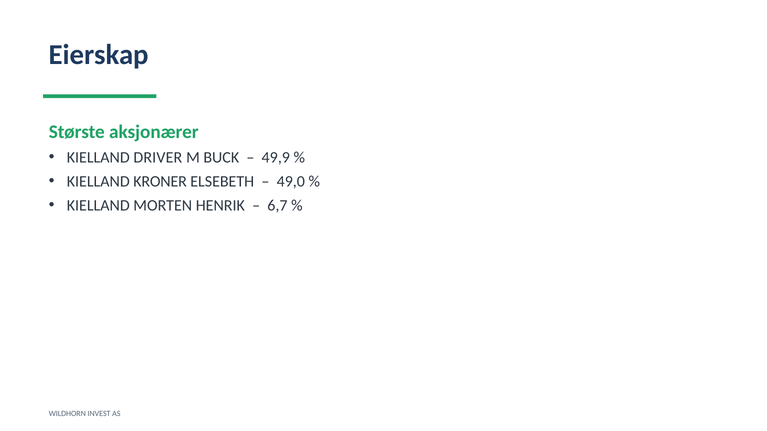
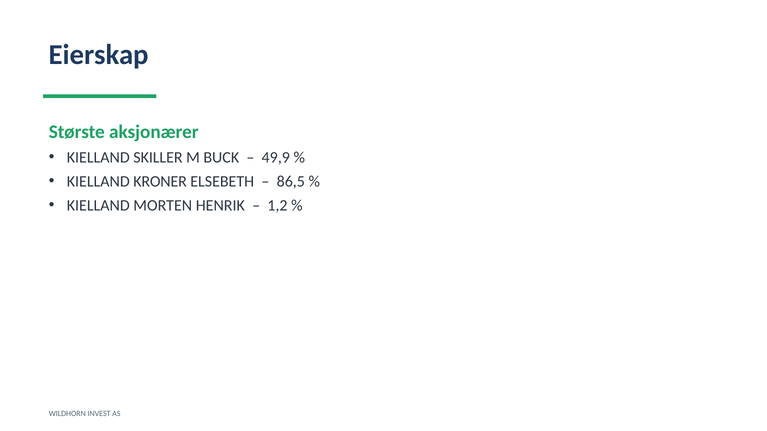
DRIVER: DRIVER -> SKILLER
49,0: 49,0 -> 86,5
6,7: 6,7 -> 1,2
